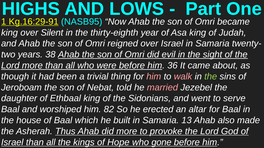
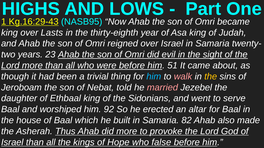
Kg.16:29-91: Kg.16:29-91 -> Kg.16:29-43
Silent: Silent -> Lasts
38: 38 -> 23
36: 36 -> 51
him at (154, 77) colour: pink -> light blue
the at (211, 77) colour: light green -> yellow
82: 82 -> 92
13: 13 -> 82
gone: gone -> false
